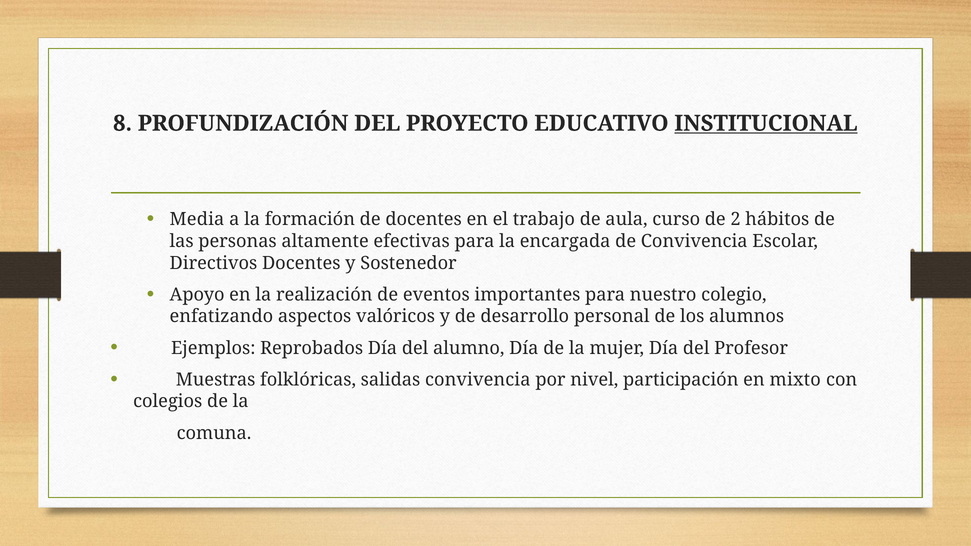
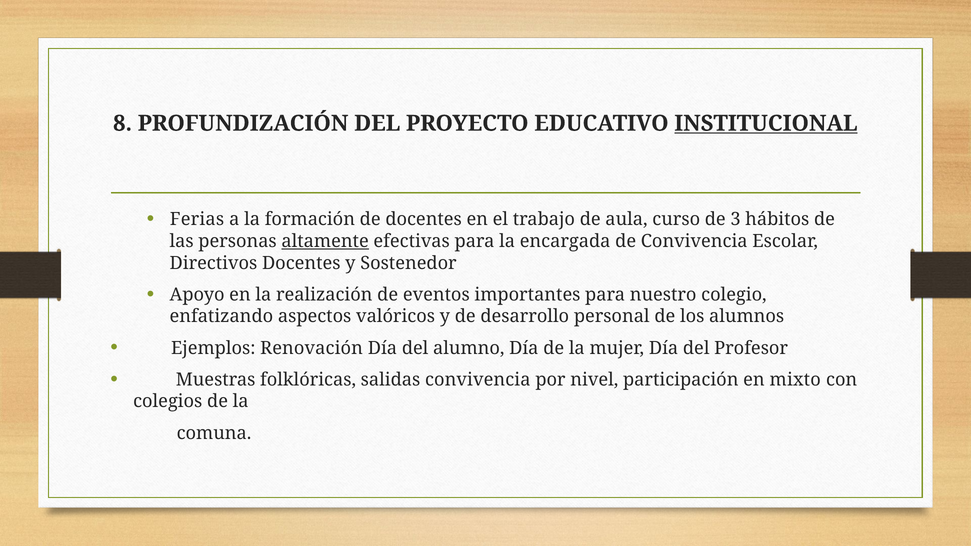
Media: Media -> Ferias
2: 2 -> 3
altamente underline: none -> present
Reprobados: Reprobados -> Renovación
